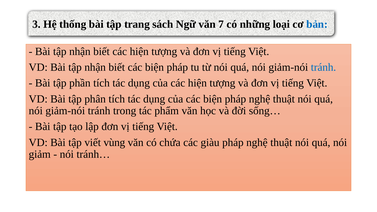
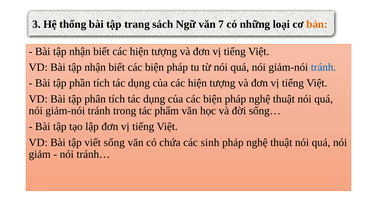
bản colour: blue -> orange
vùng: vùng -> sống
giàu: giàu -> sinh
